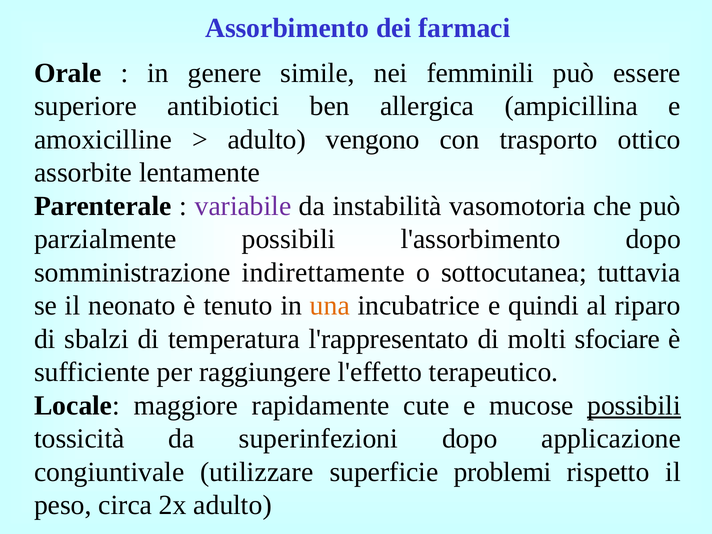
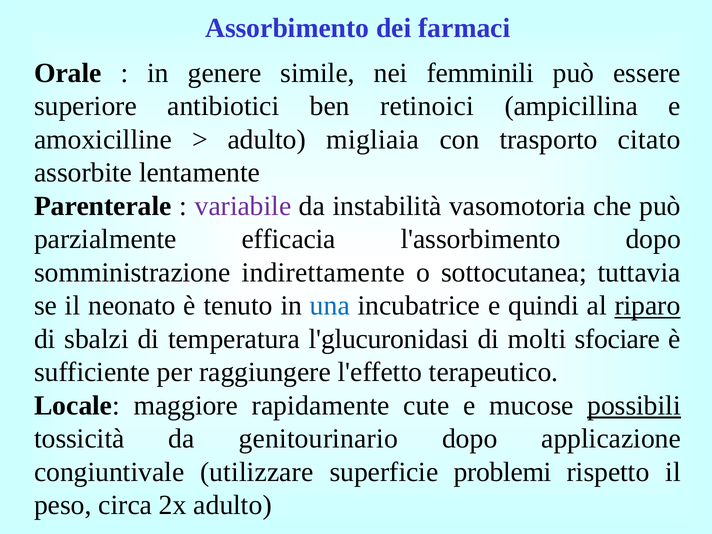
allergica: allergica -> retinoici
vengono: vengono -> migliaia
ottico: ottico -> citato
parzialmente possibili: possibili -> efficacia
una colour: orange -> blue
riparo underline: none -> present
l'rappresentato: l'rappresentato -> l'glucuronidasi
superinfezioni: superinfezioni -> genitourinario
